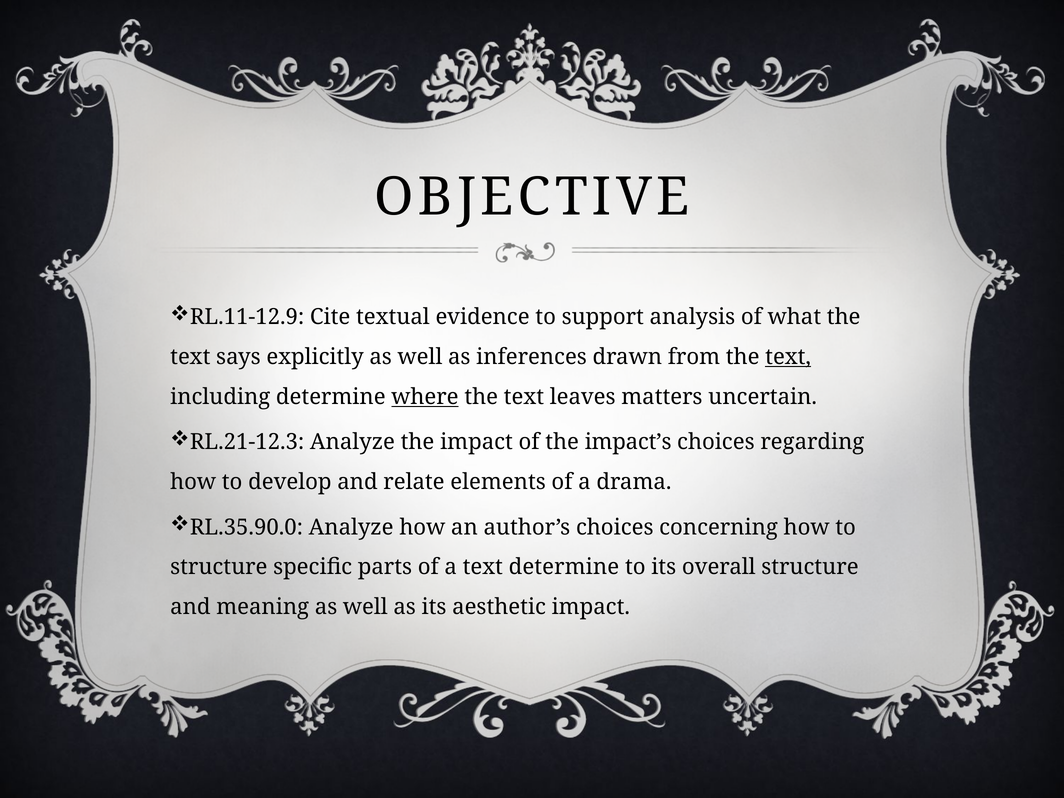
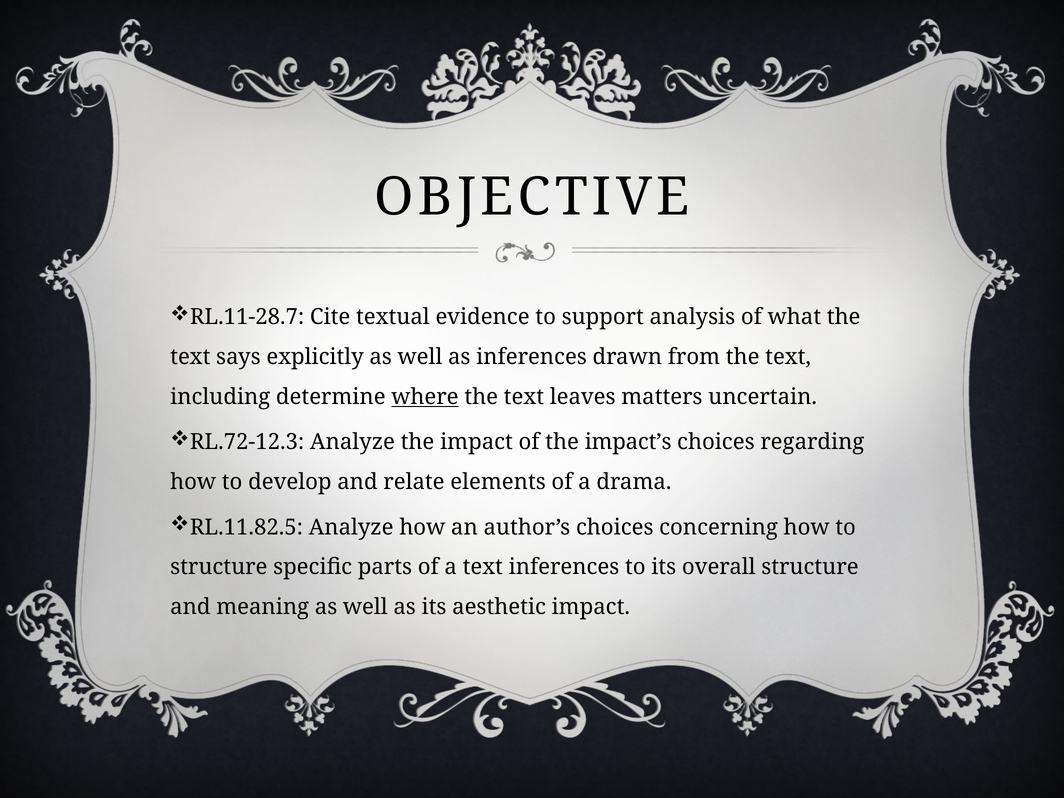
RL.11-12.9: RL.11-12.9 -> RL.11-28.7
text at (788, 357) underline: present -> none
RL.21-12.3: RL.21-12.3 -> RL.72-12.3
RL.35.90.0: RL.35.90.0 -> RL.11.82.5
text determine: determine -> inferences
